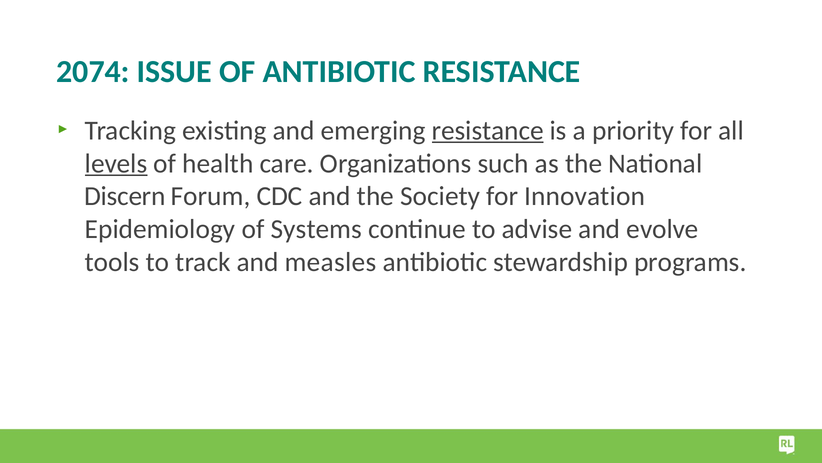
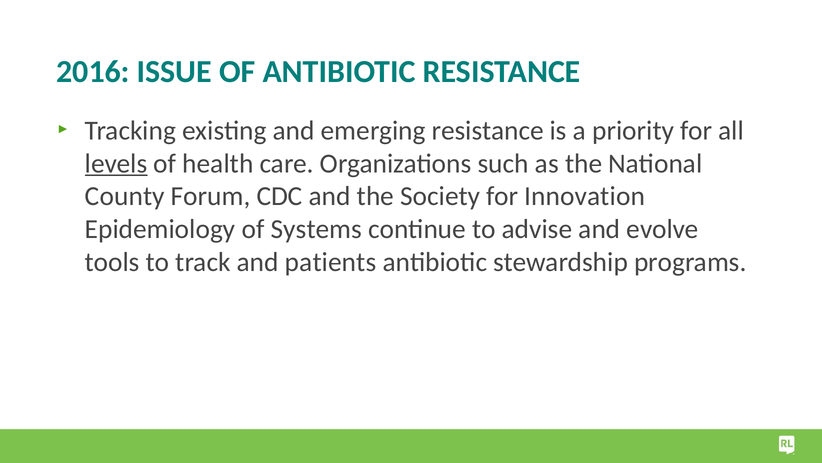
2074: 2074 -> 2016
resistance at (488, 130) underline: present -> none
Discern: Discern -> County
measles: measles -> patients
